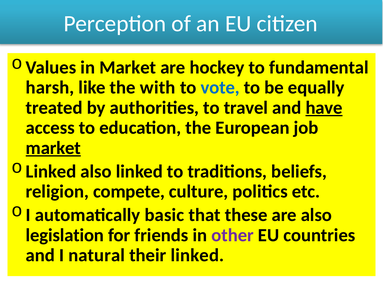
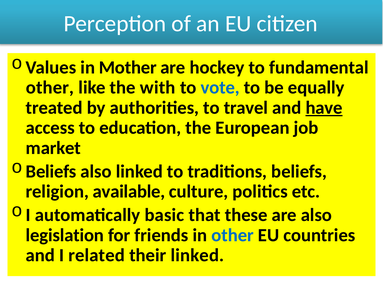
in Market: Market -> Mother
harsh at (50, 88): harsh -> other
market at (53, 148) underline: present -> none
Linked at (51, 172): Linked -> Beliefs
compete: compete -> available
other at (233, 235) colour: purple -> blue
natural: natural -> related
